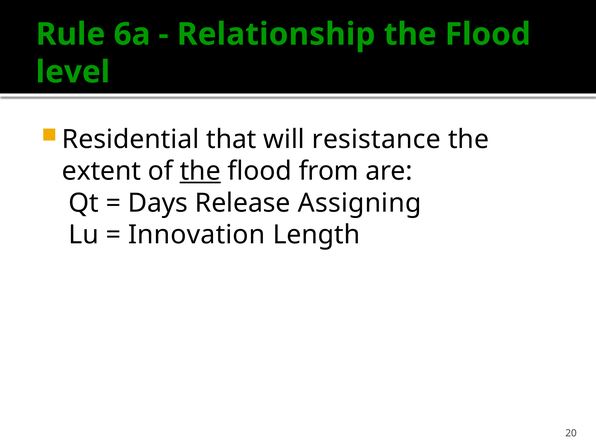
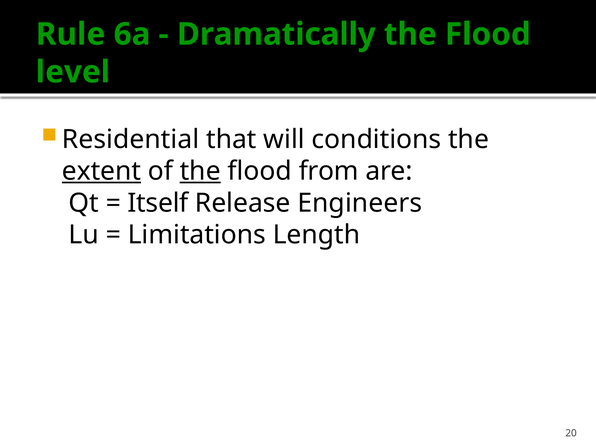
Relationship: Relationship -> Dramatically
resistance: resistance -> conditions
extent underline: none -> present
Days: Days -> Itself
Assigning: Assigning -> Engineers
Innovation: Innovation -> Limitations
